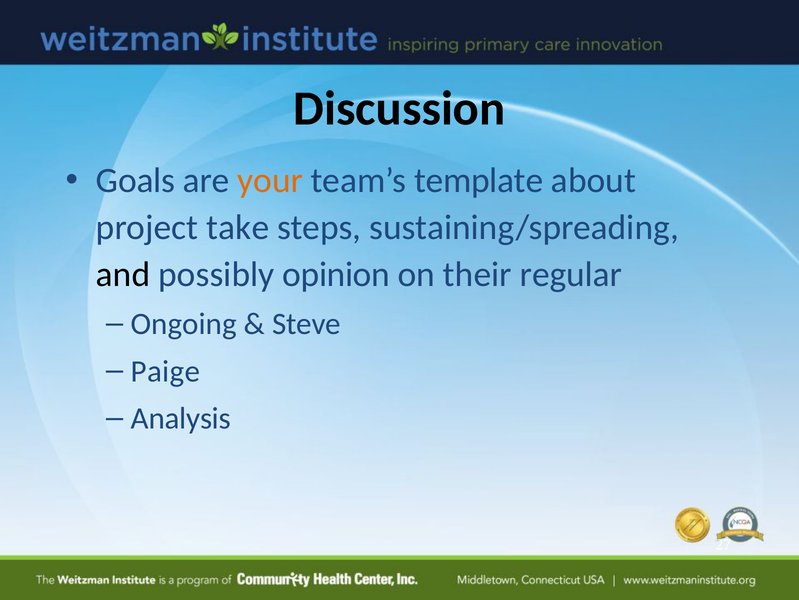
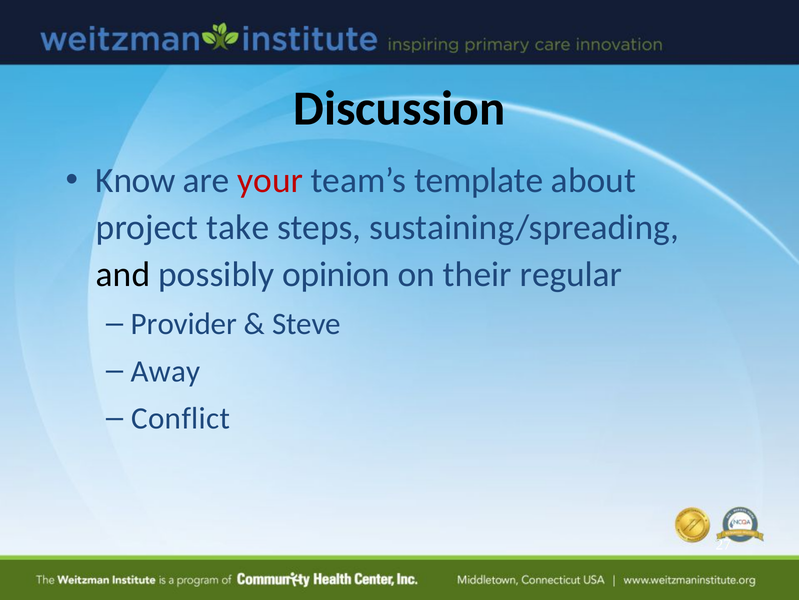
Goals: Goals -> Know
your colour: orange -> red
Ongoing: Ongoing -> Provider
Paige: Paige -> Away
Analysis: Analysis -> Conflict
